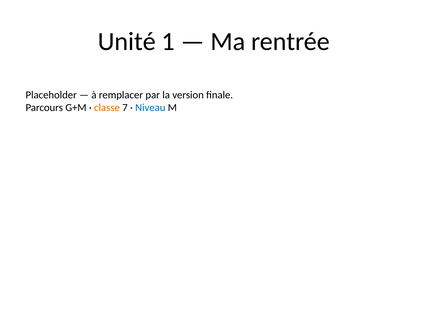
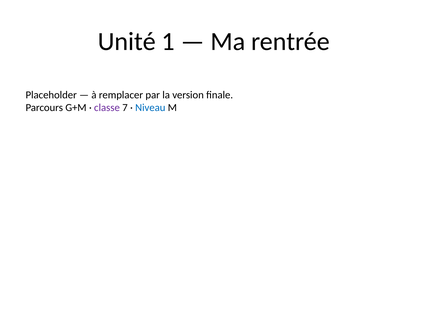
classe colour: orange -> purple
